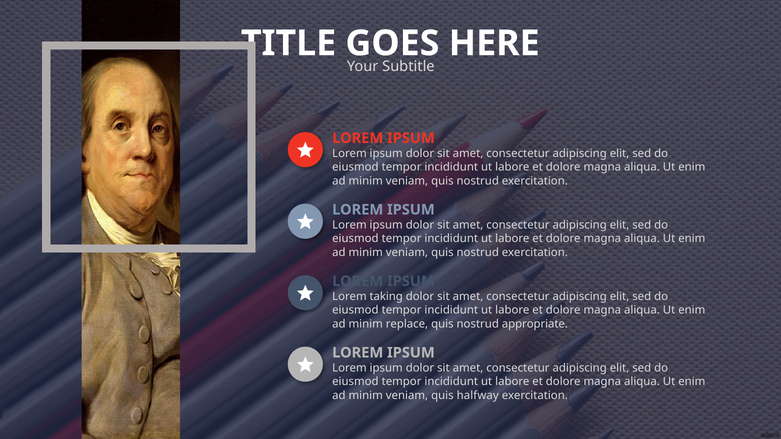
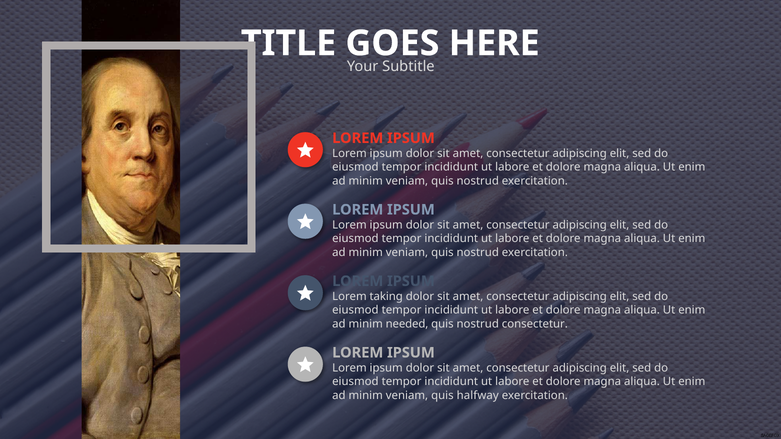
replace: replace -> needed
nostrud appropriate: appropriate -> consectetur
